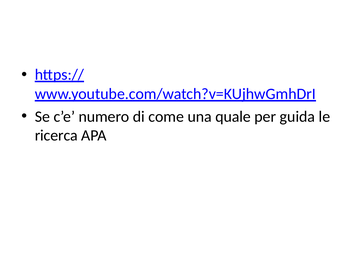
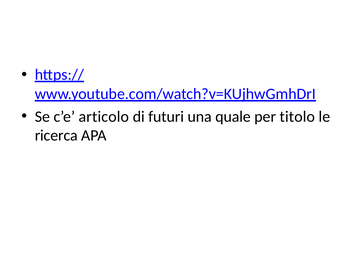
numero: numero -> articolo
come: come -> futuri
guida: guida -> titolo
